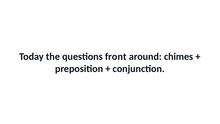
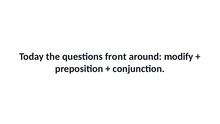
chimes: chimes -> modify
